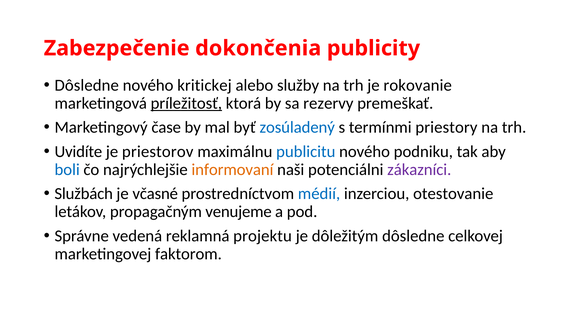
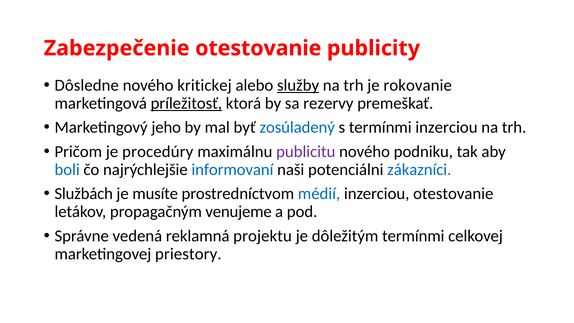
Zabezpečenie dokončenia: dokončenia -> otestovanie
služby underline: none -> present
čase: čase -> jeho
termínmi priestory: priestory -> inzerciou
Uvidíte: Uvidíte -> Pričom
priestorov: priestorov -> procedúry
publicitu colour: blue -> purple
informovaní colour: orange -> blue
zákazníci colour: purple -> blue
včasné: včasné -> musíte
dôležitým dôsledne: dôsledne -> termínmi
faktorom: faktorom -> priestory
